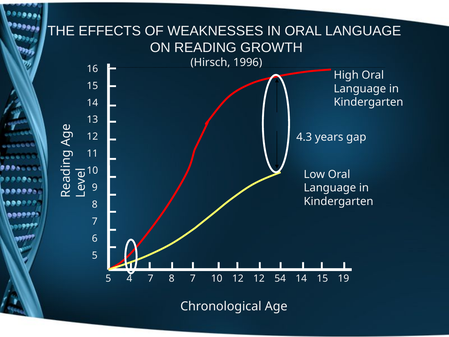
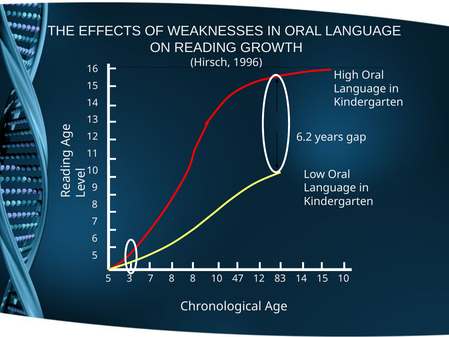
4.3: 4.3 -> 6.2
4: 4 -> 3
7 8 7: 7 -> 8
10 12: 12 -> 47
54: 54 -> 83
15 19: 19 -> 10
